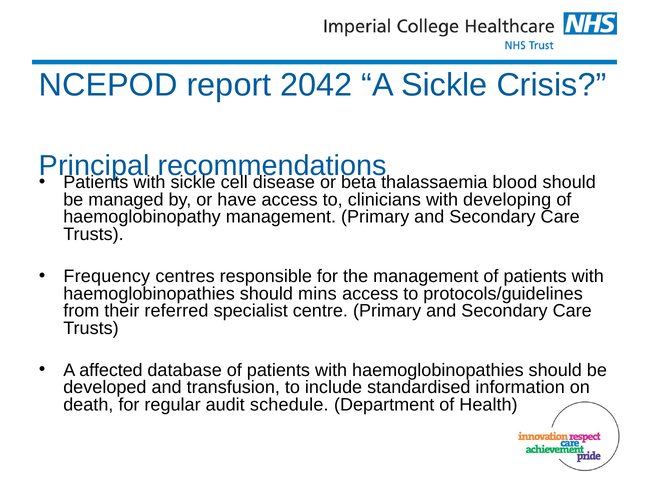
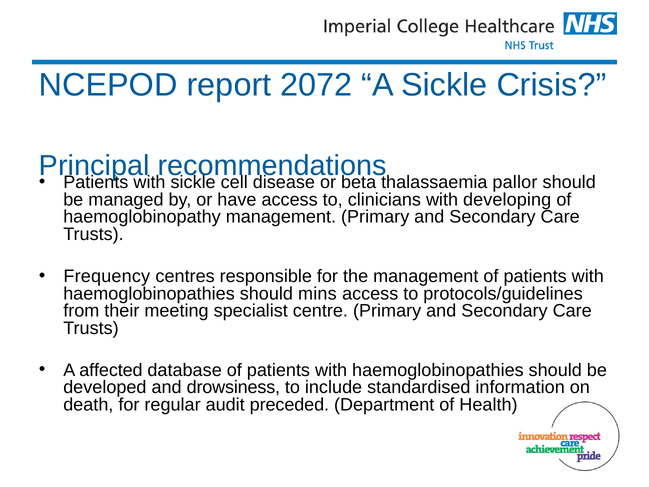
2042: 2042 -> 2072
blood: blood -> pallor
referred: referred -> meeting
transfusion: transfusion -> drowsiness
schedule: schedule -> preceded
